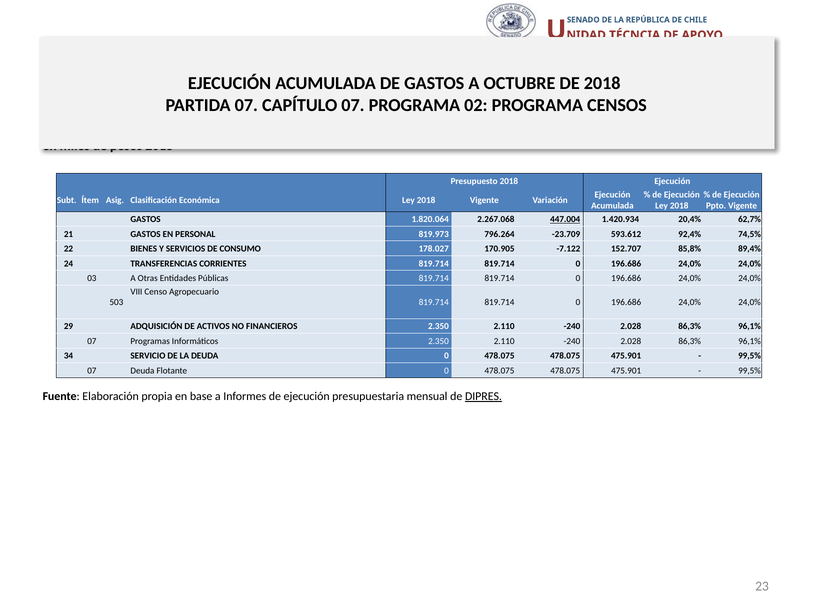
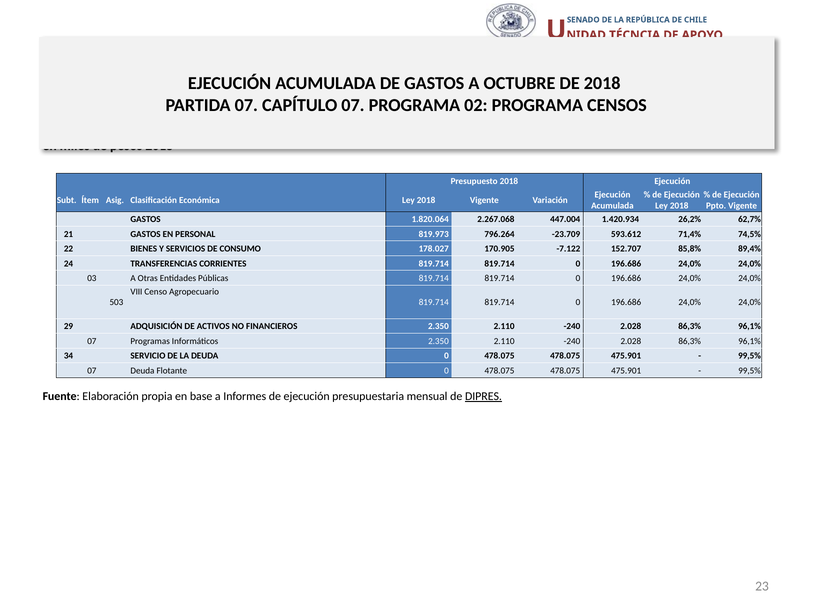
447.004 underline: present -> none
20,4%: 20,4% -> 26,2%
92,4%: 92,4% -> 71,4%
